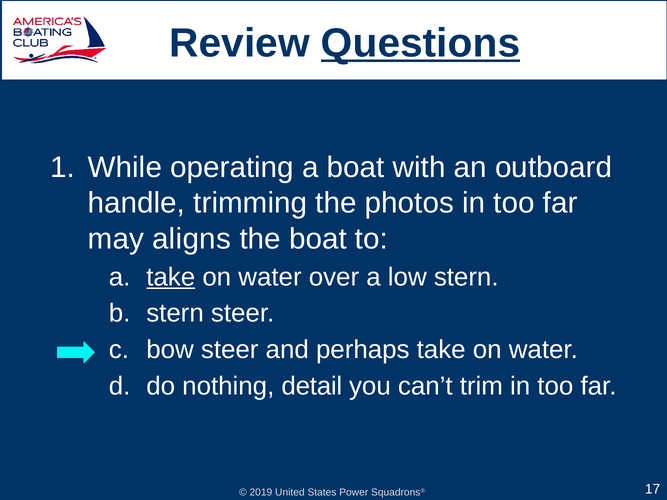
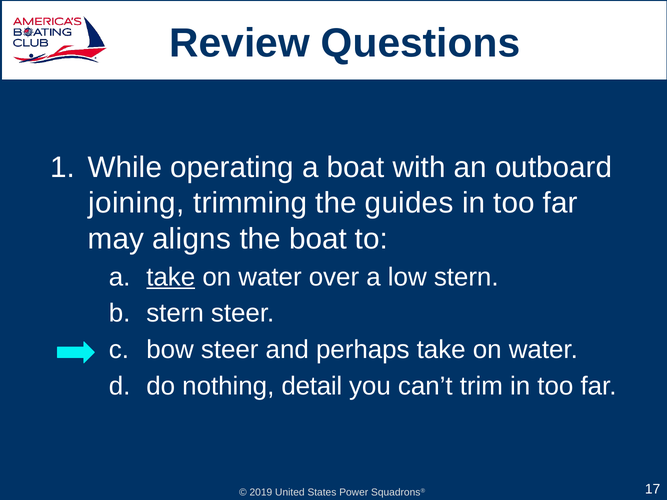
Questions underline: present -> none
handle: handle -> joining
photos: photos -> guides
